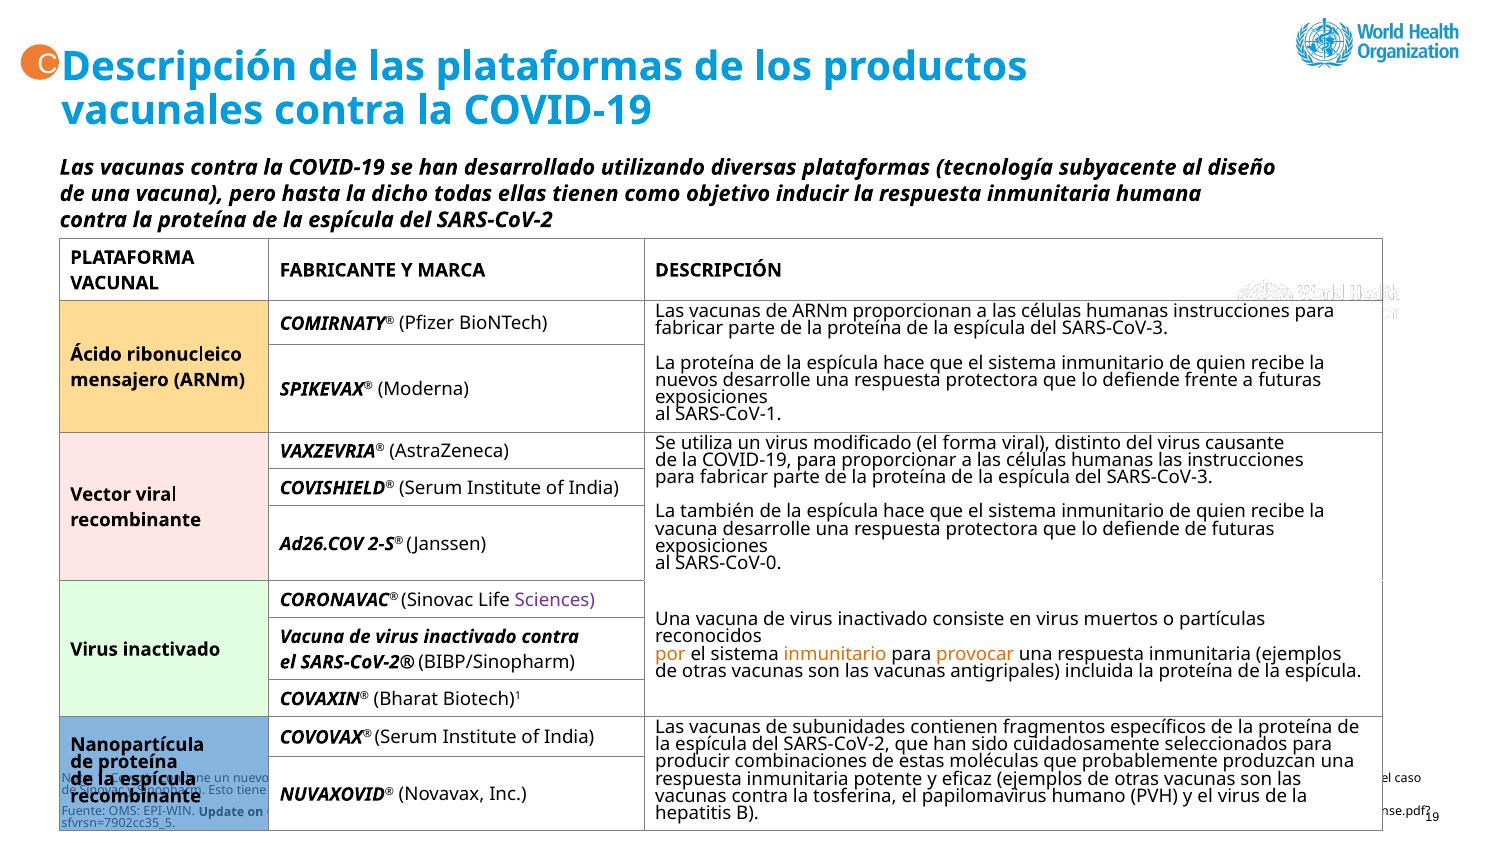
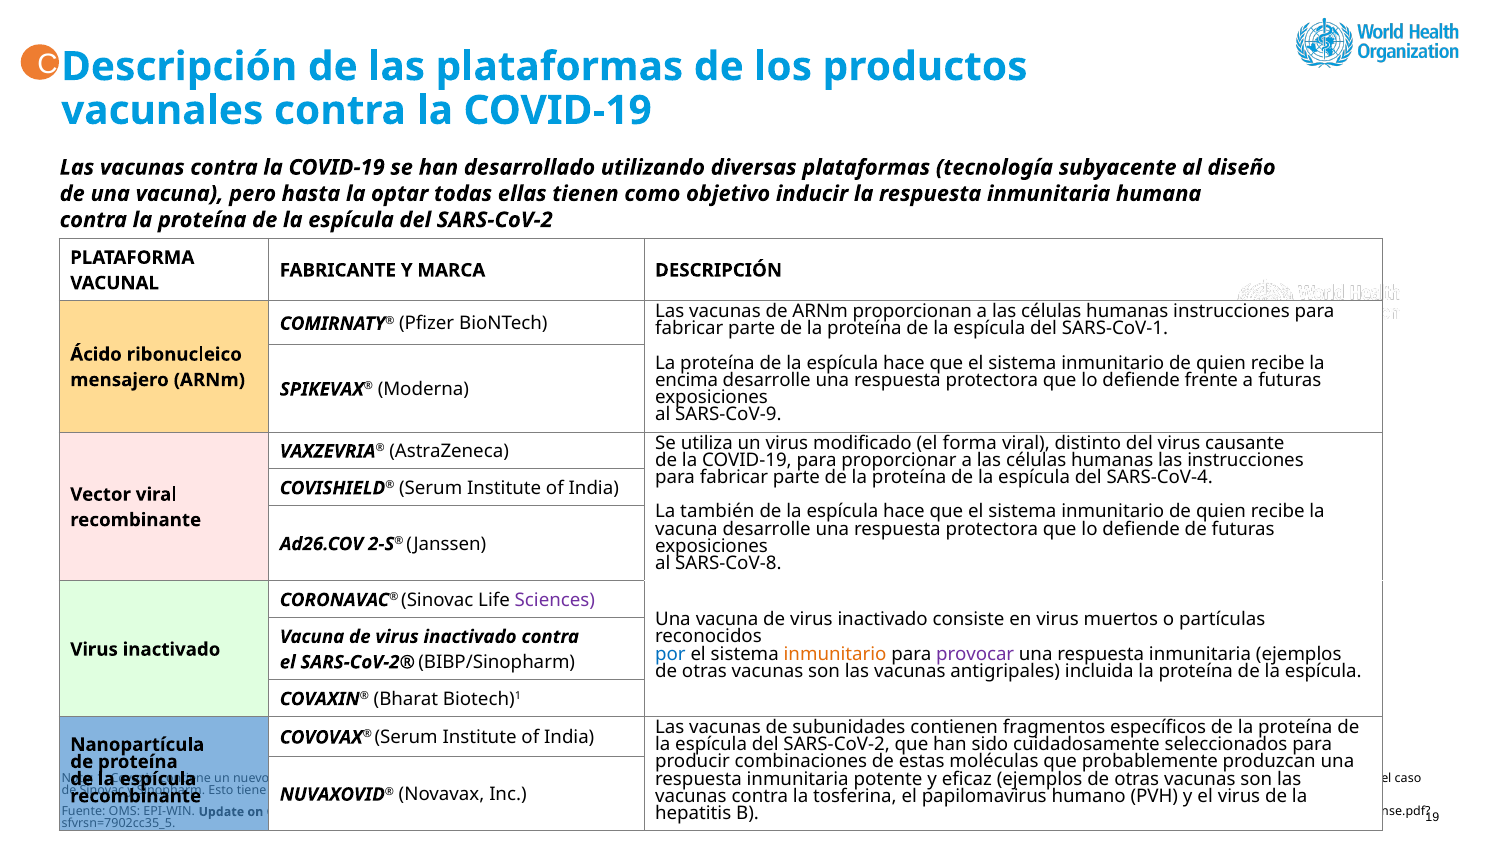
dicho: dicho -> optar
SARS-CoV-3 at (1115, 329): SARS-CoV-3 -> SARS-CoV-1
nuevos: nuevos -> encima
SARS-CoV-1: SARS-CoV-1 -> SARS-CoV-9
SARS-CoV-3 at (1160, 477): SARS-CoV-3 -> SARS-CoV-4
SARS-CoV-0: SARS-CoV-0 -> SARS-CoV-8
por colour: orange -> blue
provocar colour: orange -> purple
